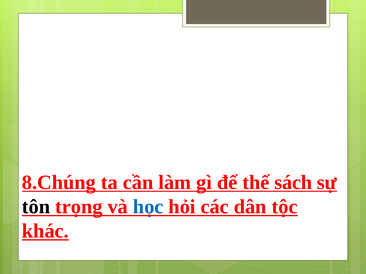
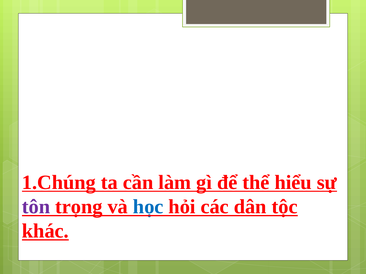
8.Chúng: 8.Chúng -> 1.Chúng
sách: sách -> hiểu
tôn colour: black -> purple
